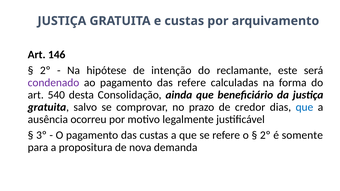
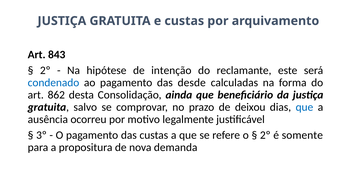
146: 146 -> 843
condenado colour: purple -> blue
das refere: refere -> desde
540: 540 -> 862
credor: credor -> deixou
